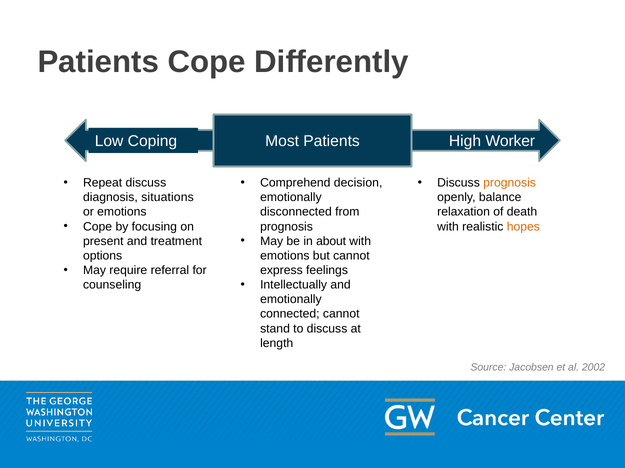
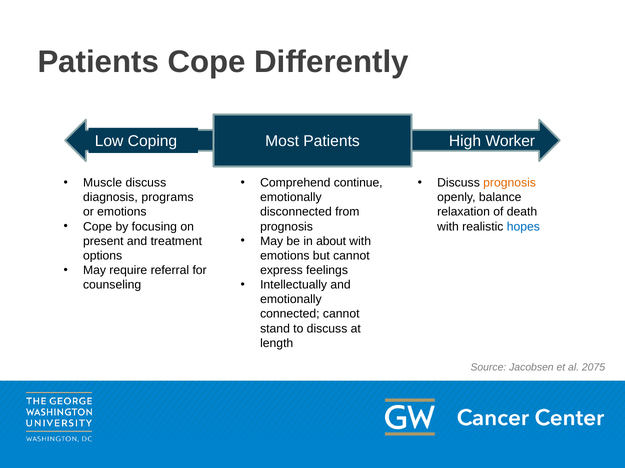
Repeat: Repeat -> Muscle
decision: decision -> continue
situations: situations -> programs
hopes colour: orange -> blue
2002: 2002 -> 2075
